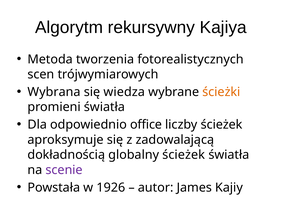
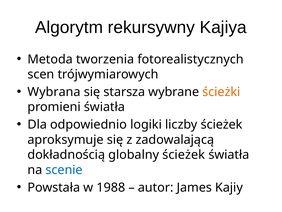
wiedza: wiedza -> starsza
office: office -> logiki
scenie colour: purple -> blue
1926: 1926 -> 1988
